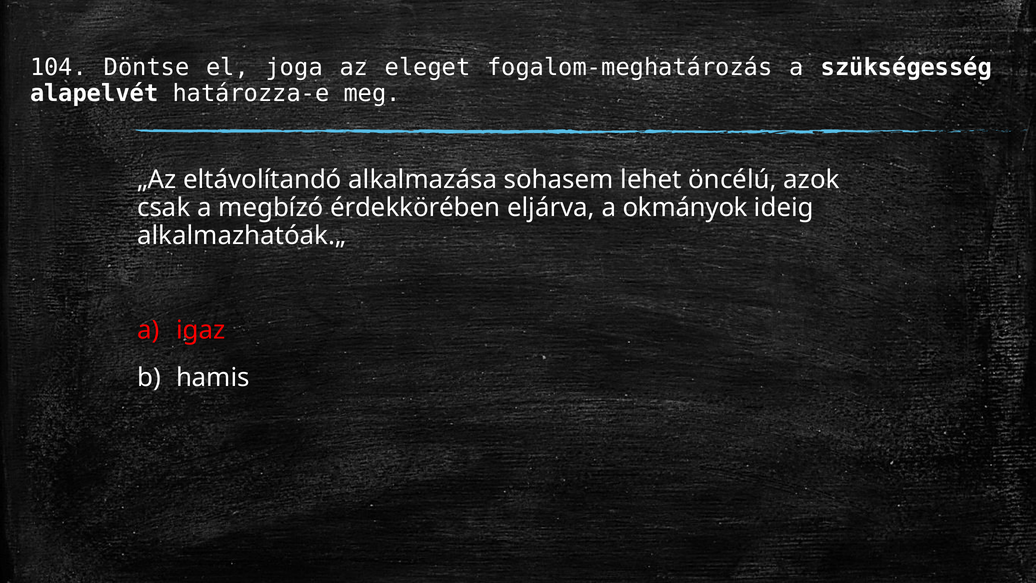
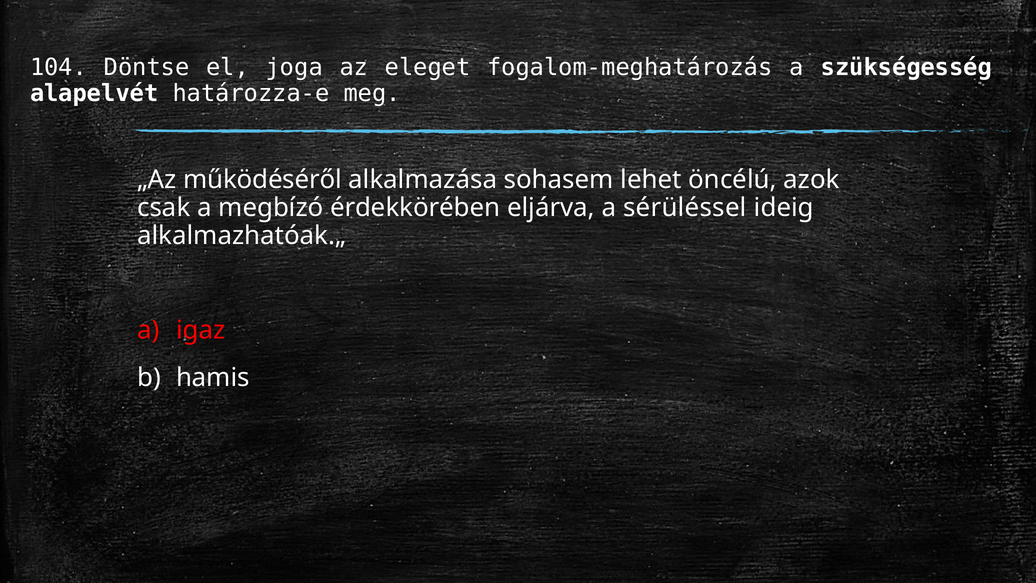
eltávolítandó: eltávolítandó -> működéséről
okmányok: okmányok -> sérüléssel
